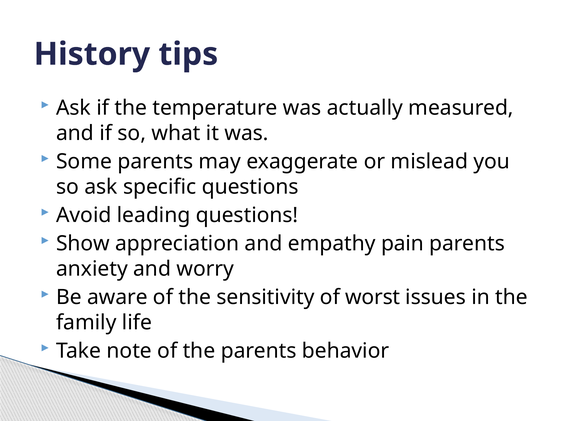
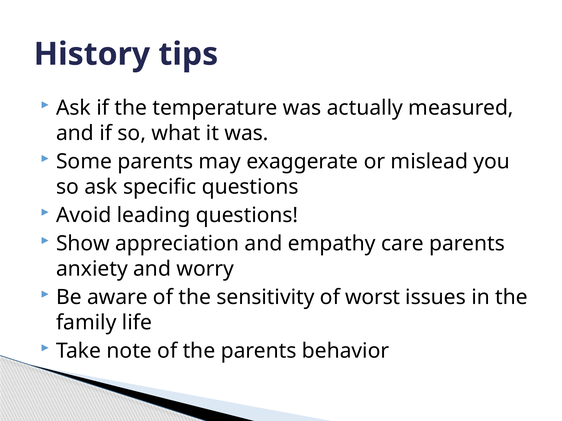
pain: pain -> care
